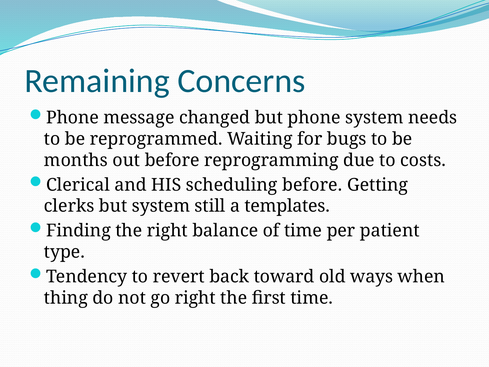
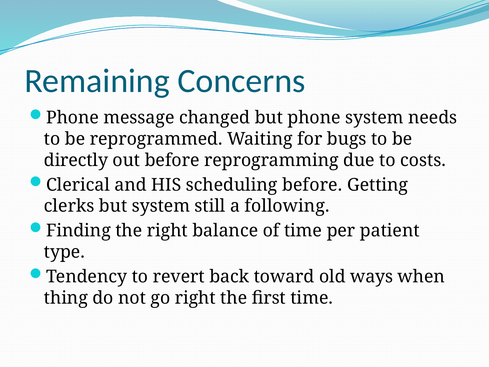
months: months -> directly
templates: templates -> following
